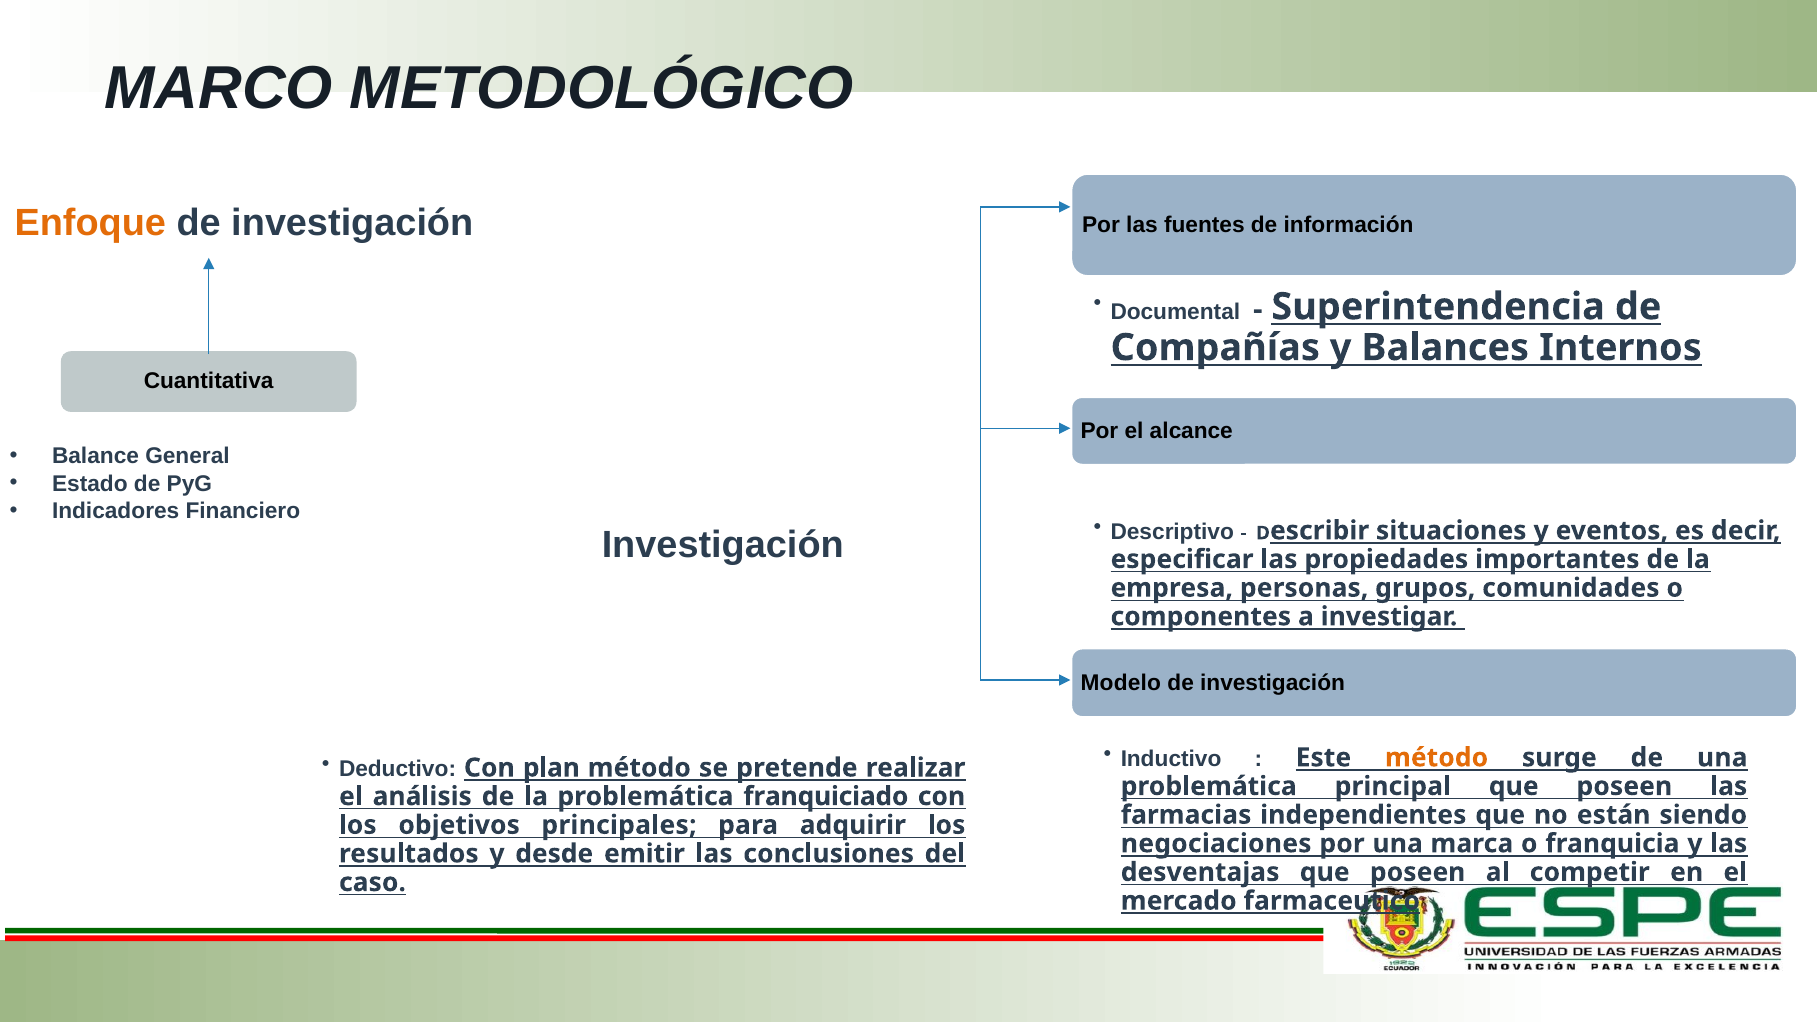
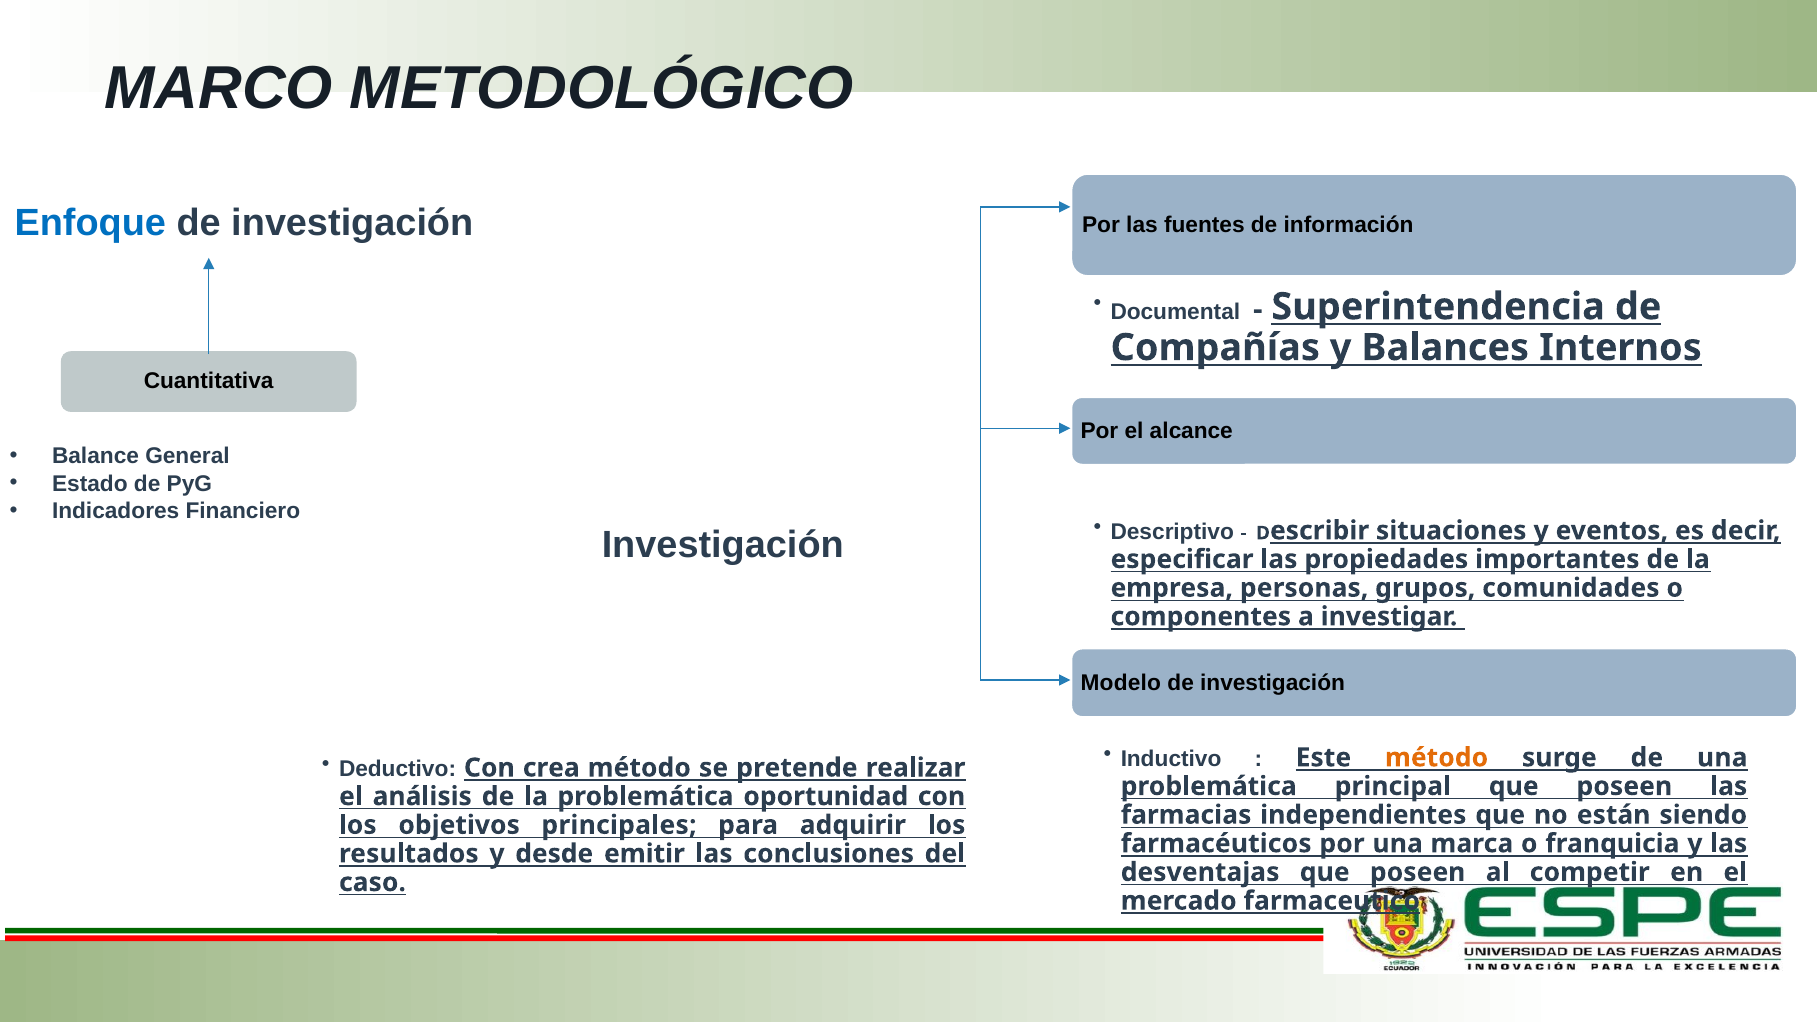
Enfoque colour: orange -> blue
plan: plan -> crea
franquiciado: franquiciado -> oportunidad
negociaciones: negociaciones -> farmacéuticos
